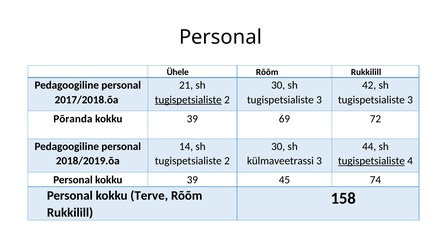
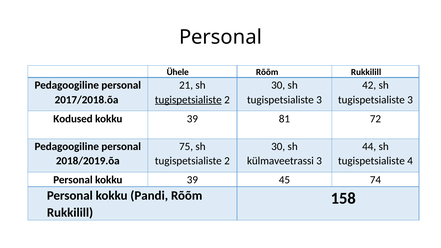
Põranda: Põranda -> Kodused
69: 69 -> 81
14: 14 -> 75
tugispetsialiste at (371, 161) underline: present -> none
Terve: Terve -> Pandi
